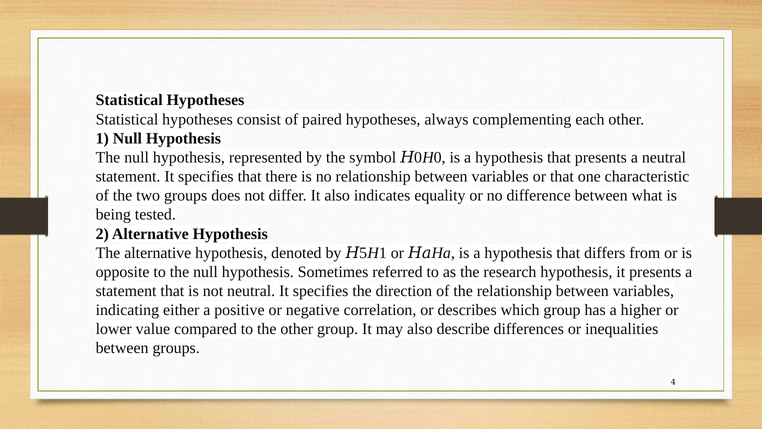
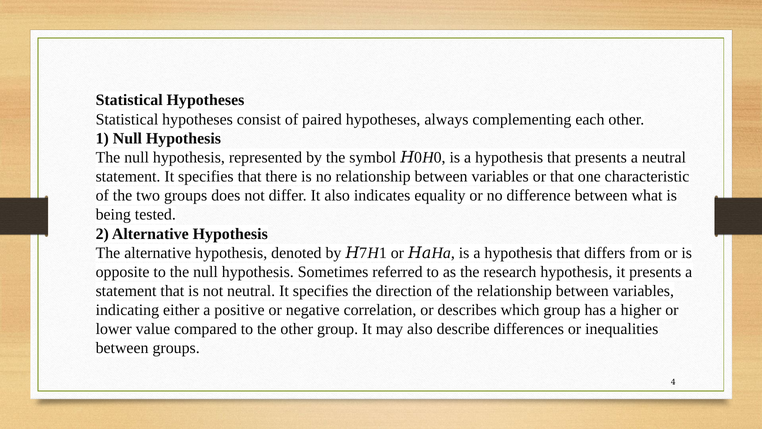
5: 5 -> 7
